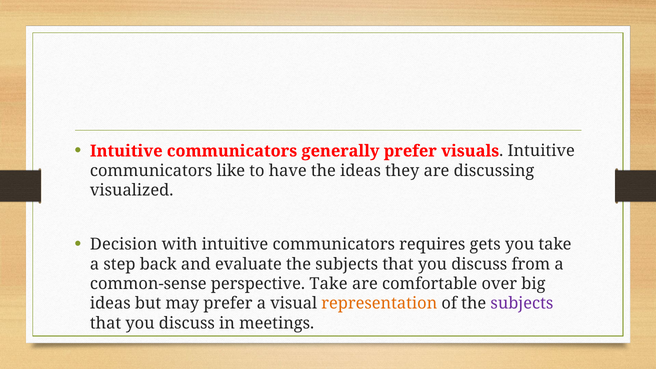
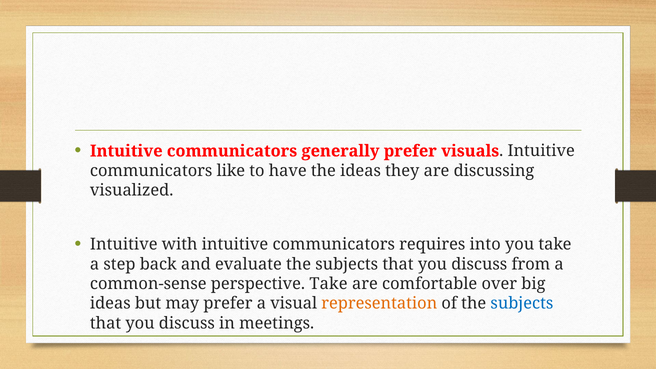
Decision at (124, 245): Decision -> Intuitive
gets: gets -> into
subjects at (522, 304) colour: purple -> blue
